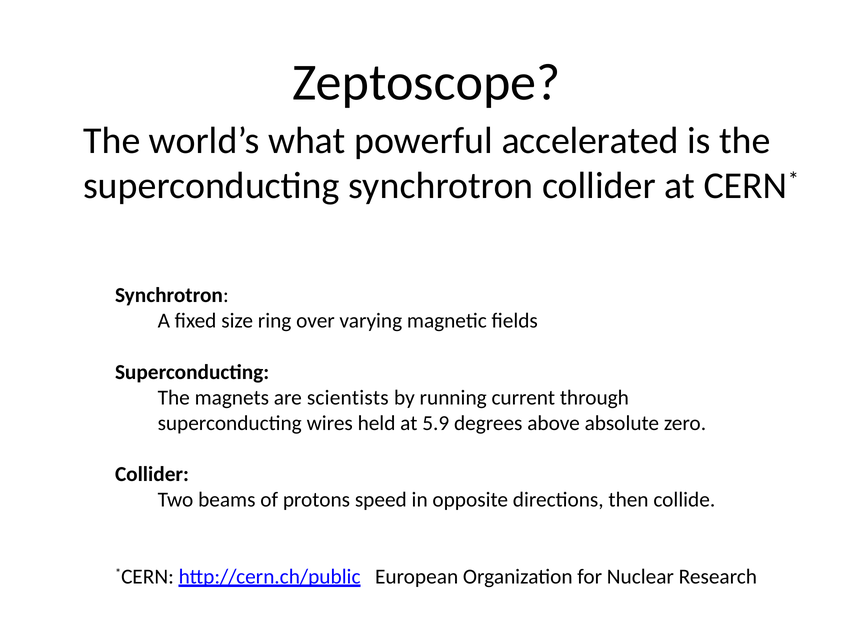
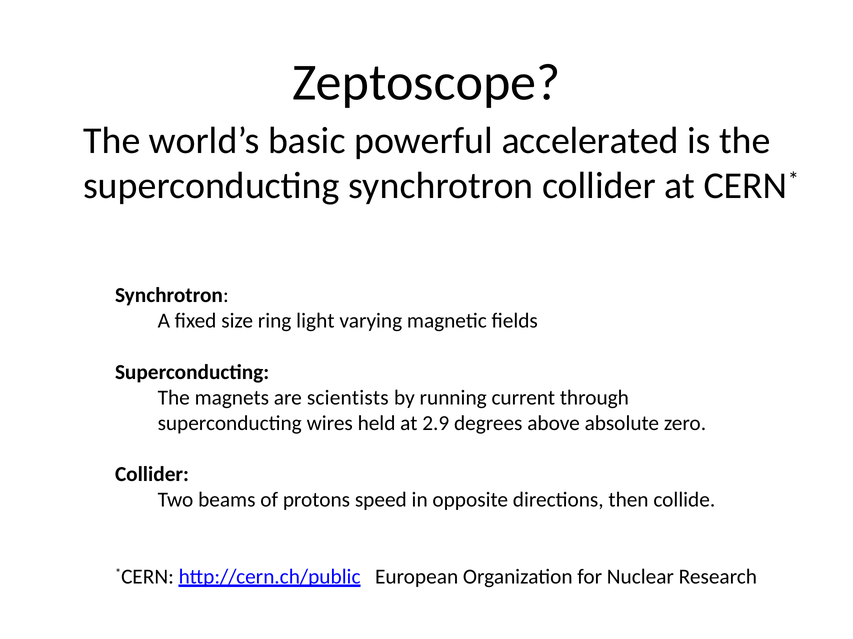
what: what -> basic
over: over -> light
5.9: 5.9 -> 2.9
